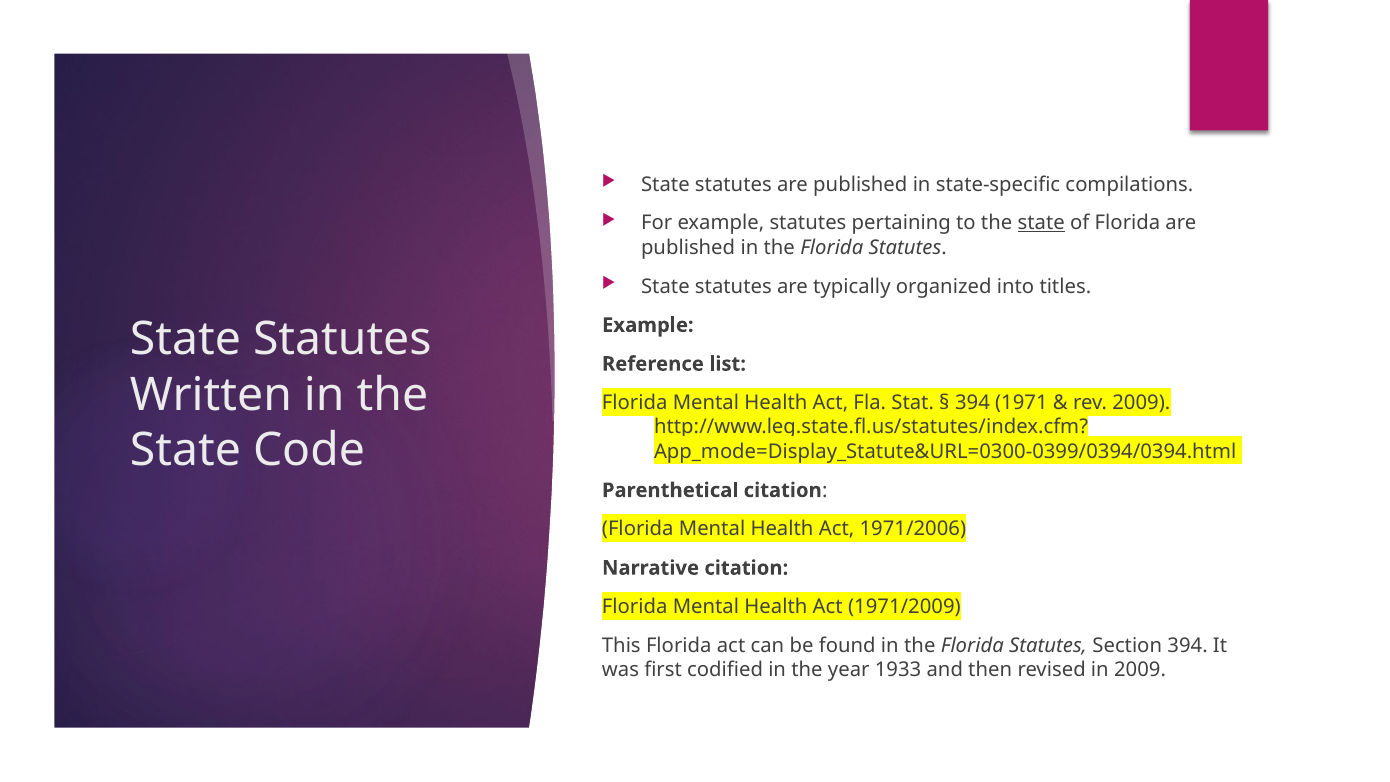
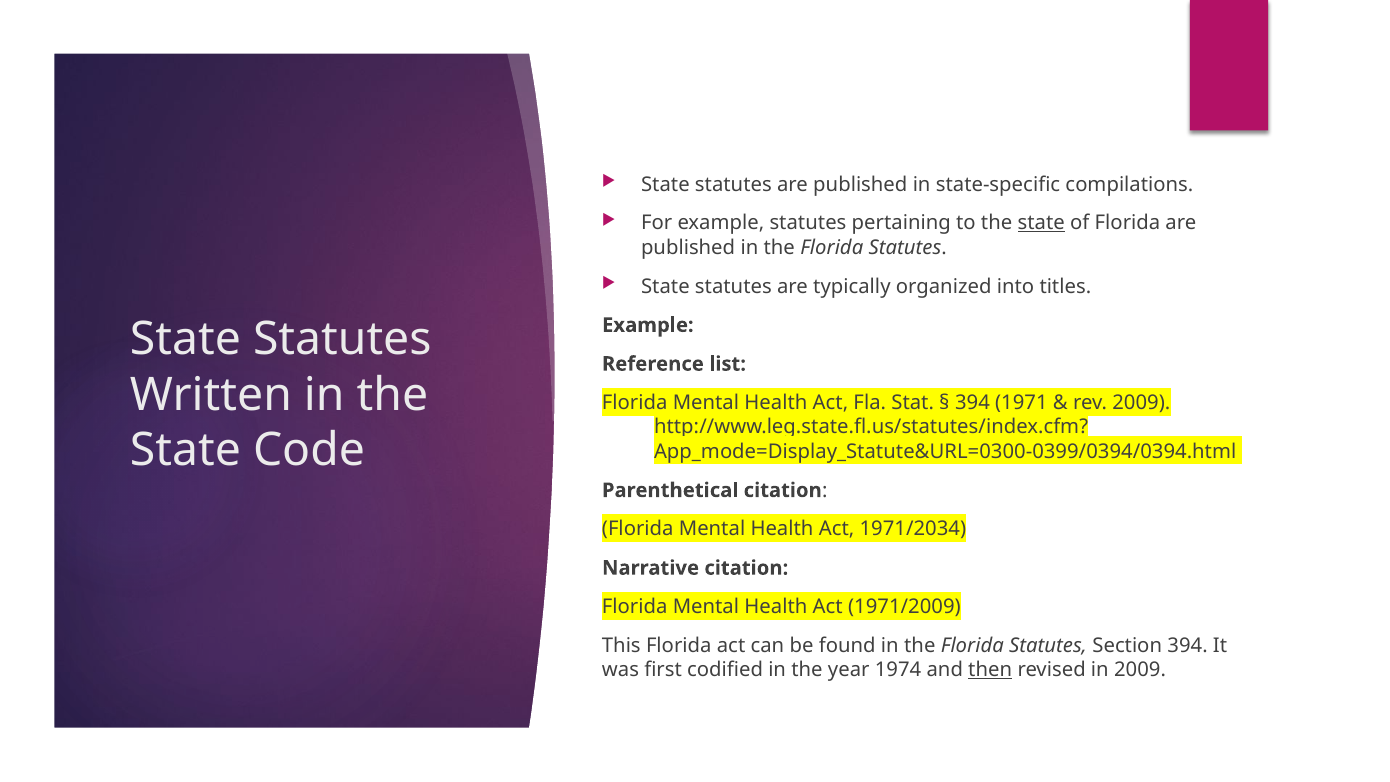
1971/2006: 1971/2006 -> 1971/2034
1933: 1933 -> 1974
then underline: none -> present
